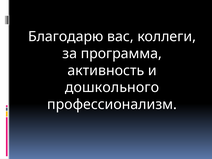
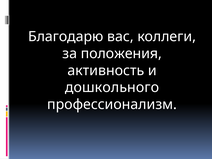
программа: программа -> положения
